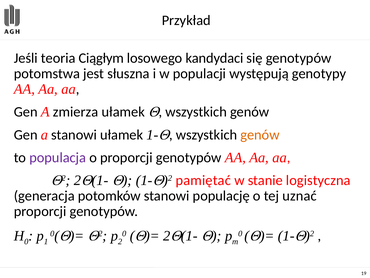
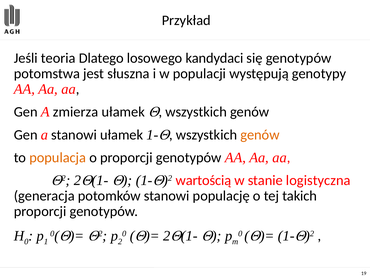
Ciągłym: Ciągłym -> Dlatego
populacja colour: purple -> orange
pamiętać: pamiętać -> wartością
uznać: uznać -> takich
